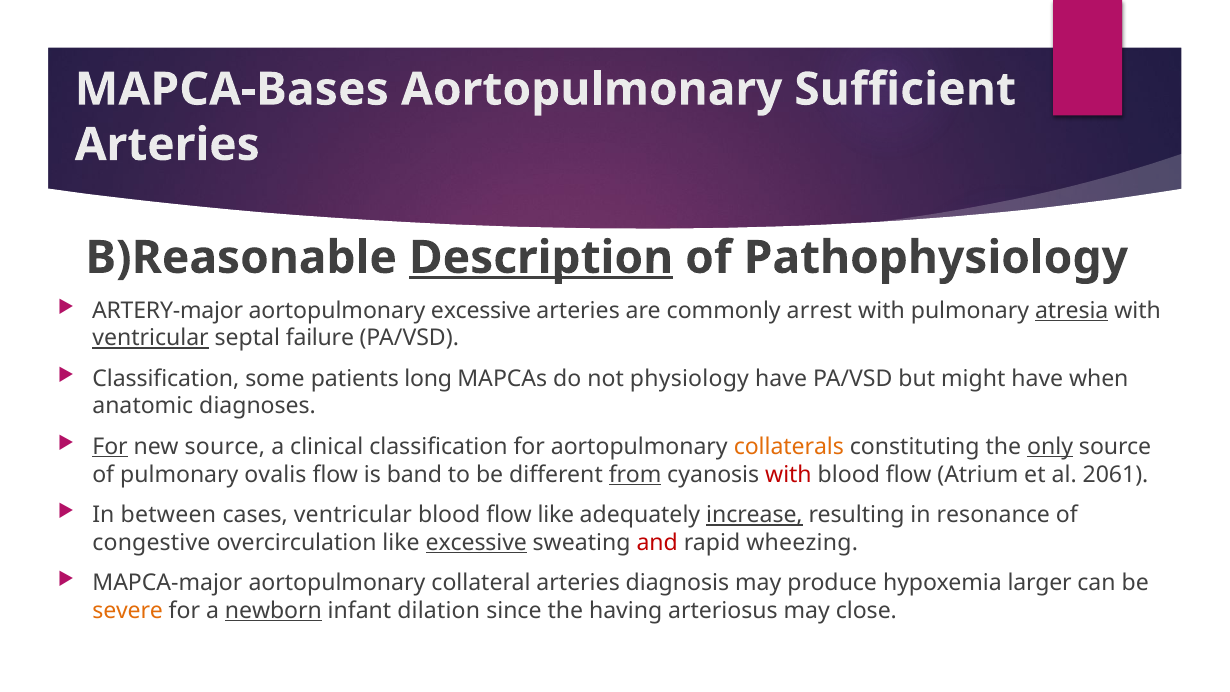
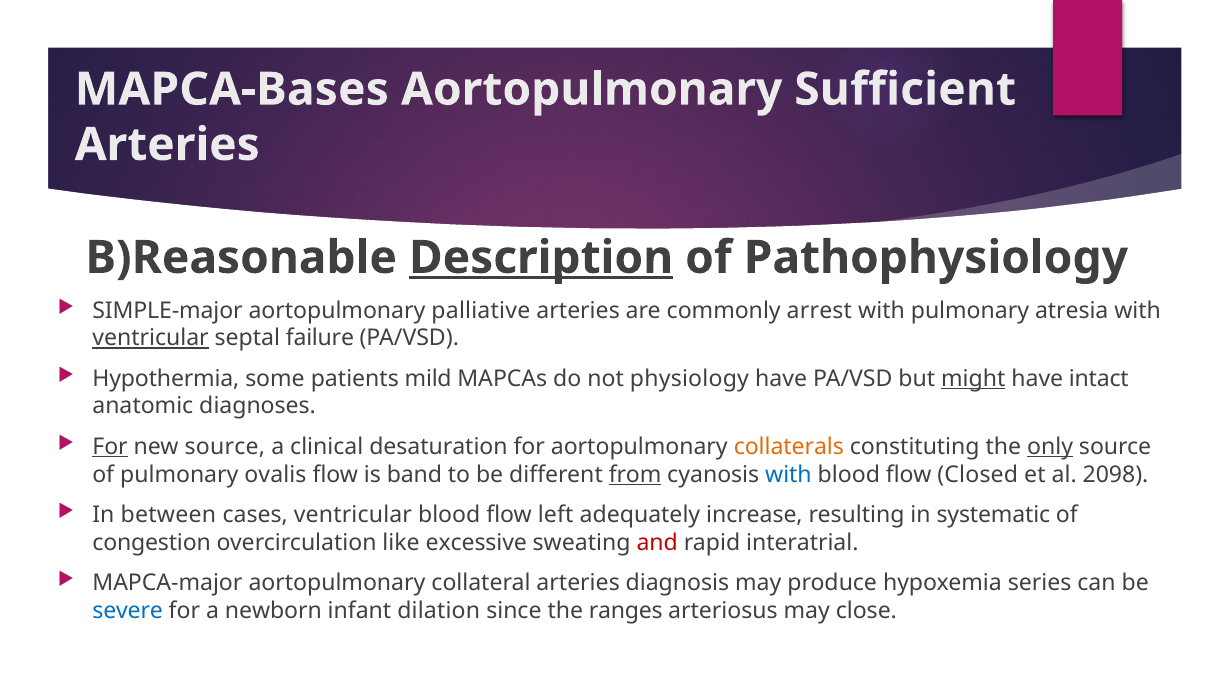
ARTERY-major: ARTERY-major -> SIMPLE-major
aortopulmonary excessive: excessive -> palliative
atresia underline: present -> none
Classification at (166, 379): Classification -> Hypothermia
long: long -> mild
might underline: none -> present
when: when -> intact
clinical classification: classification -> desaturation
with at (788, 474) colour: red -> blue
Atrium: Atrium -> Closed
2061: 2061 -> 2098
flow like: like -> left
increase underline: present -> none
resonance: resonance -> systematic
congestive: congestive -> congestion
excessive at (476, 543) underline: present -> none
wheezing: wheezing -> interatrial
larger: larger -> series
severe colour: orange -> blue
newborn underline: present -> none
having: having -> ranges
